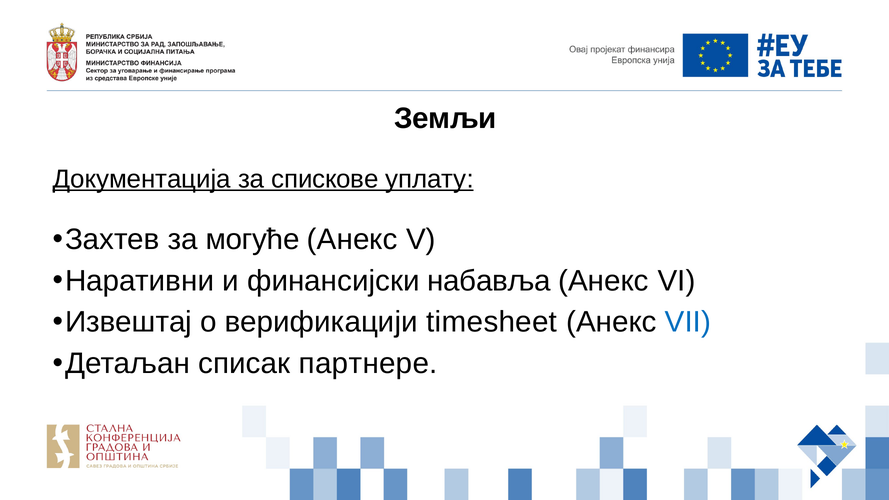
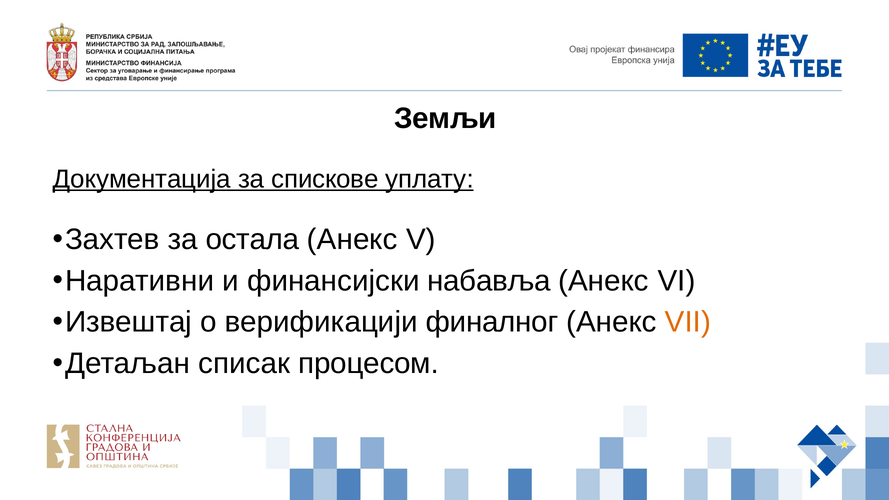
могуће: могуће -> остала
timesheet: timesheet -> финалног
VII colour: blue -> orange
партнере: партнере -> процесом
